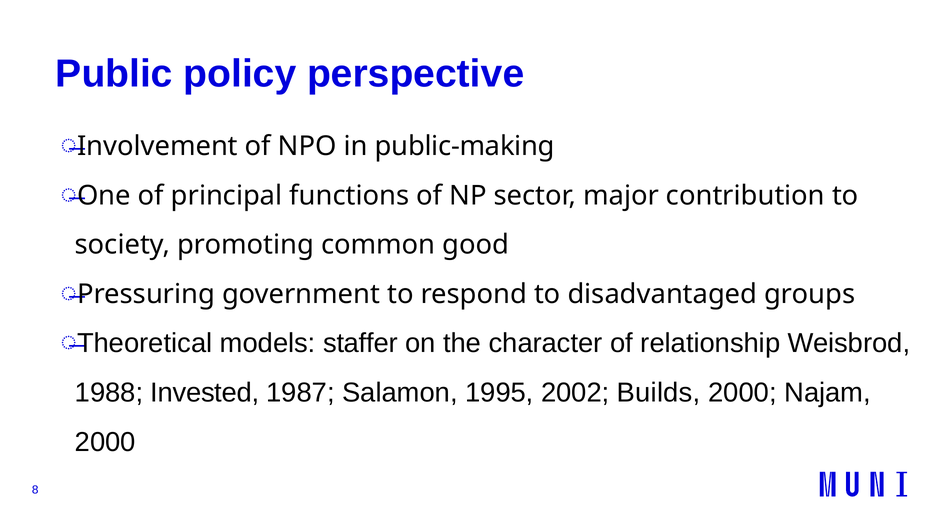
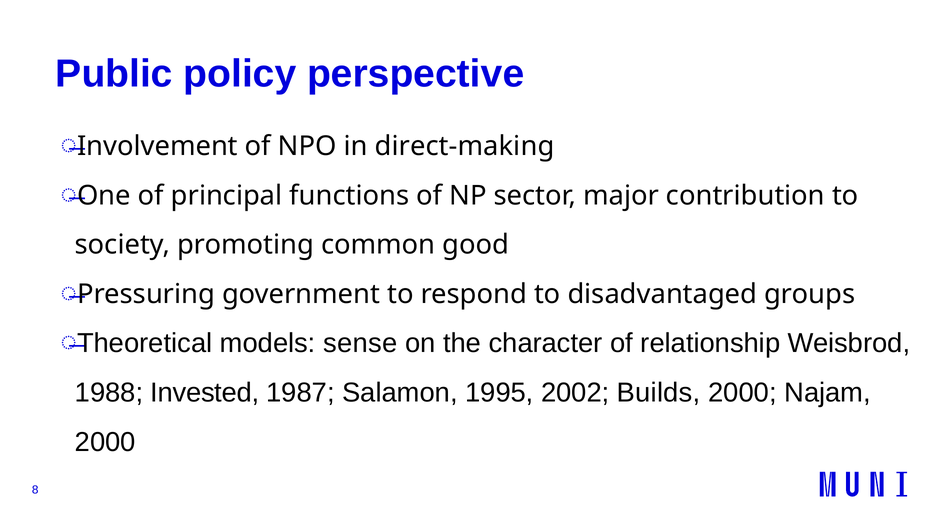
public-making: public-making -> direct-making
staffer: staffer -> sense
